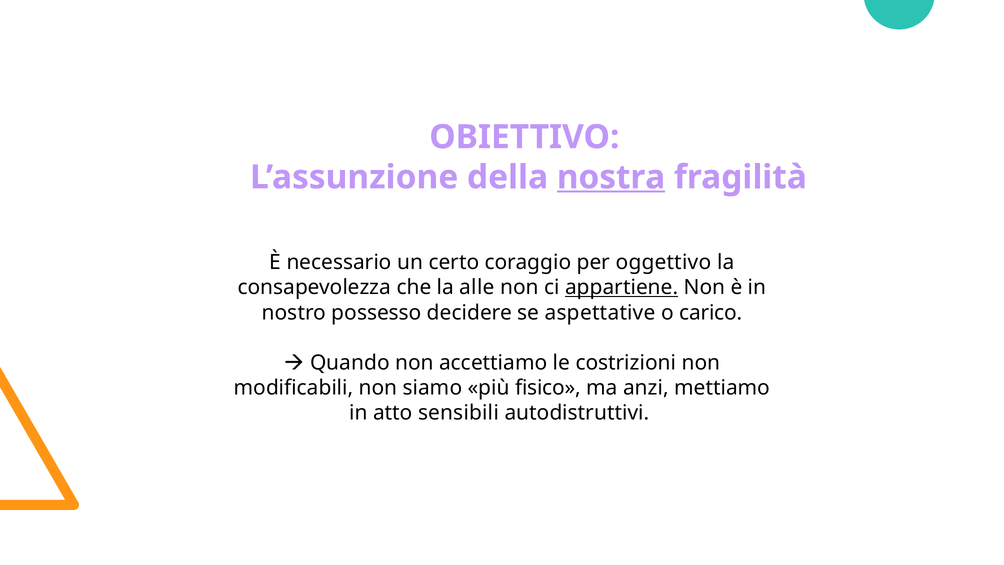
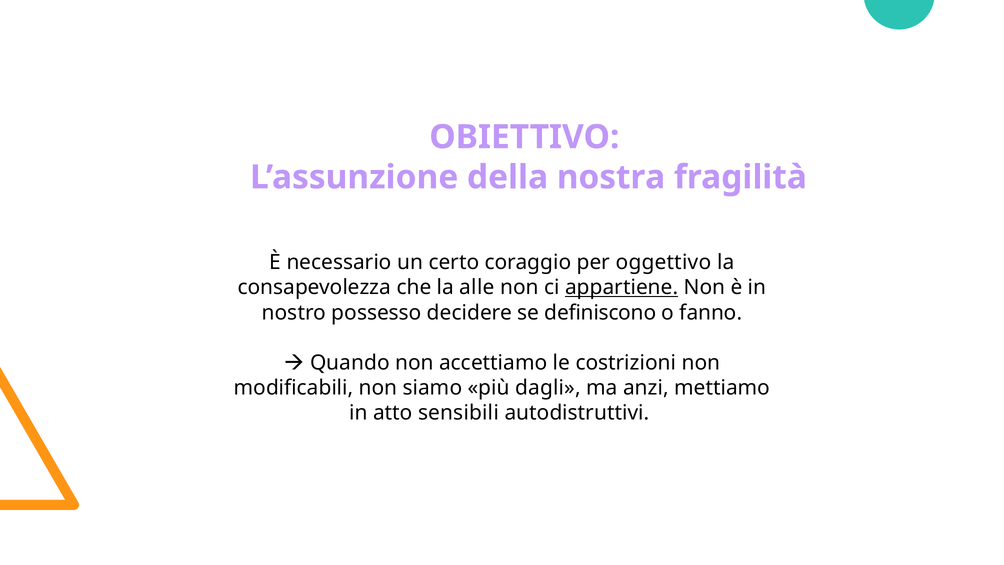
nostra underline: present -> none
aspettative: aspettative -> definiscono
carico: carico -> fanno
fisico: fisico -> dagli
